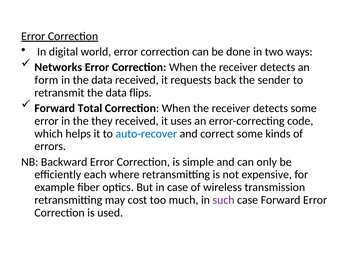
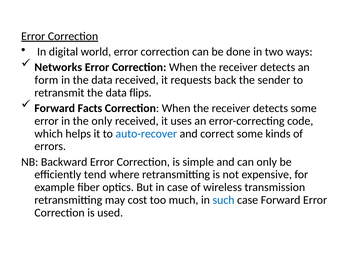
Total: Total -> Facts
the they: they -> only
each: each -> tend
such colour: purple -> blue
